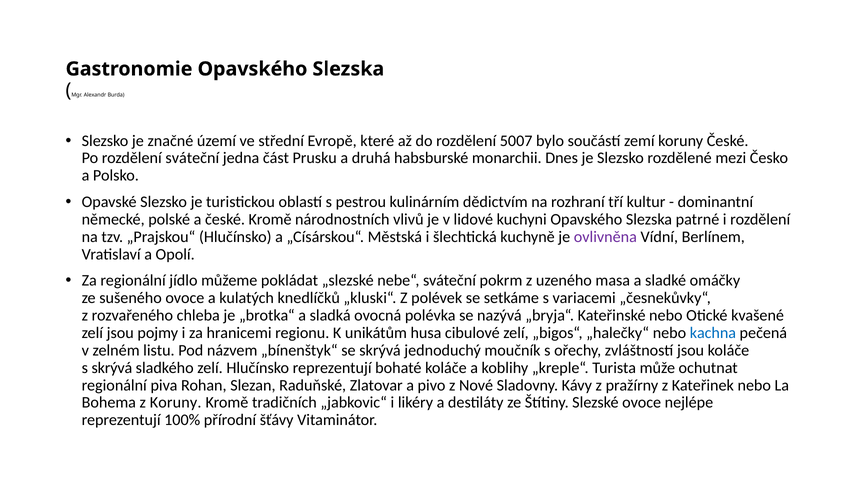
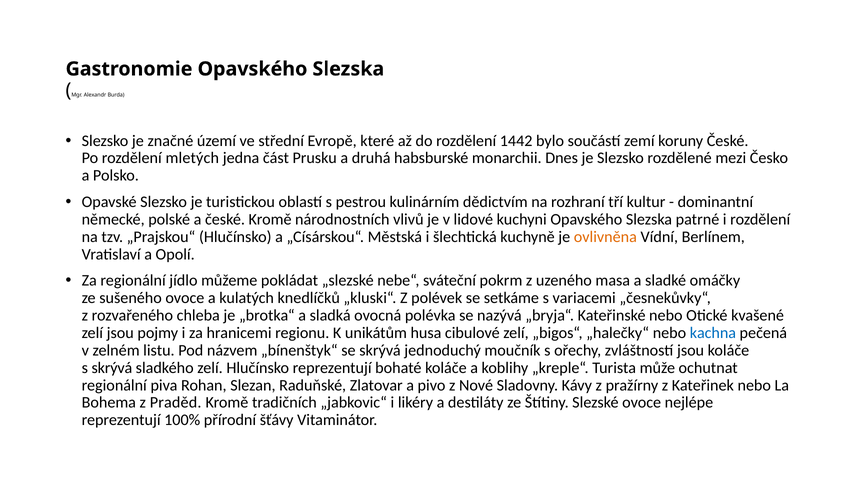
5007: 5007 -> 1442
rozdělení sváteční: sváteční -> mletých
ovlivněna colour: purple -> orange
z Koruny: Koruny -> Praděd
